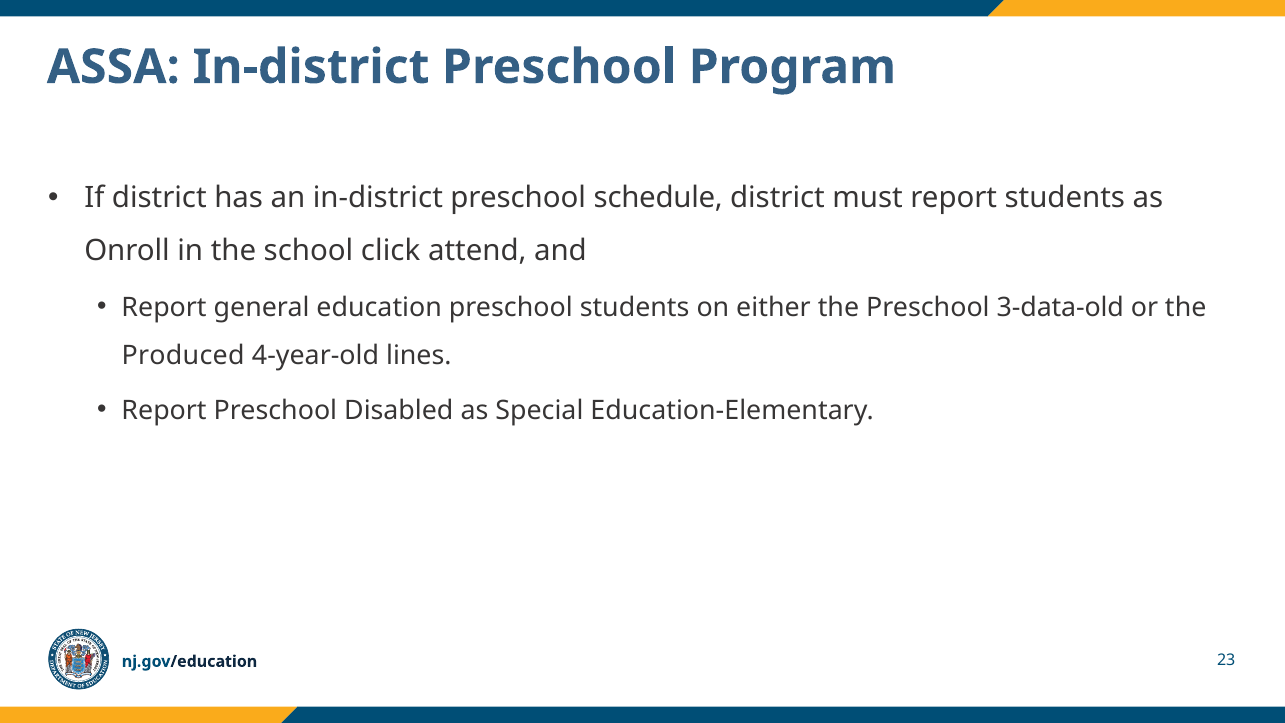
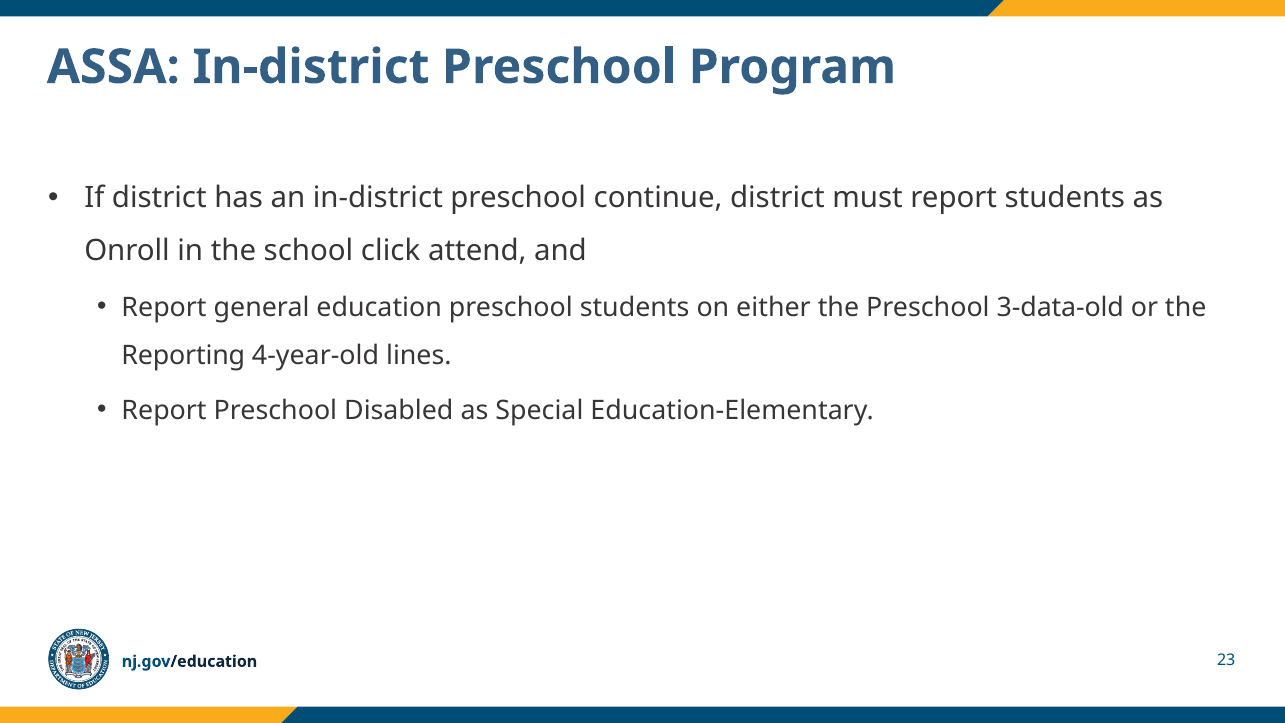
schedule: schedule -> continue
Produced: Produced -> Reporting
